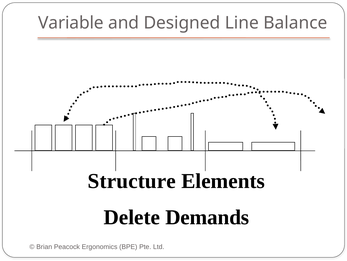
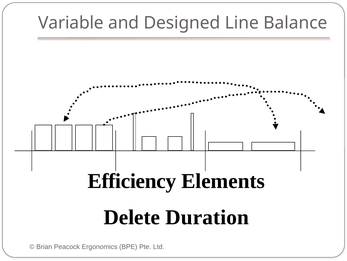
Structure: Structure -> Efficiency
Demands: Demands -> Duration
